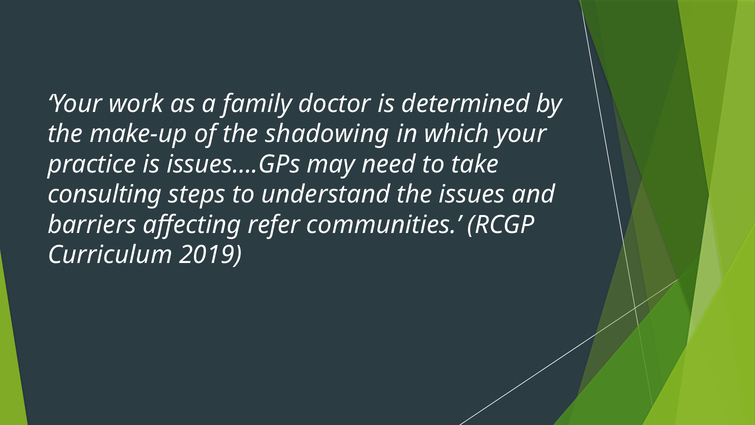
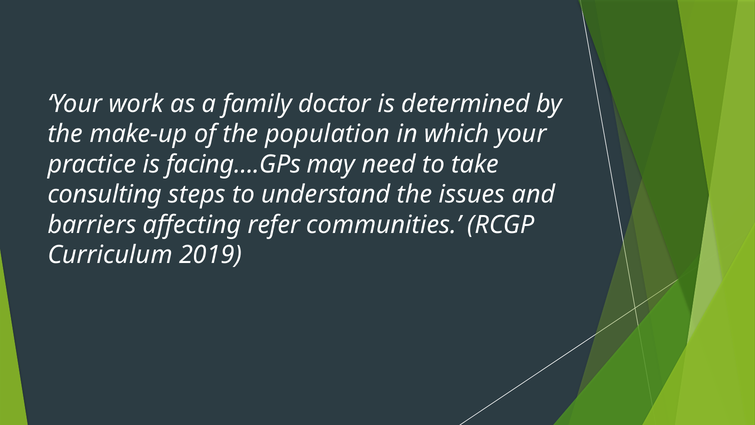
shadowing: shadowing -> population
issues….GPs: issues….GPs -> facing….GPs
